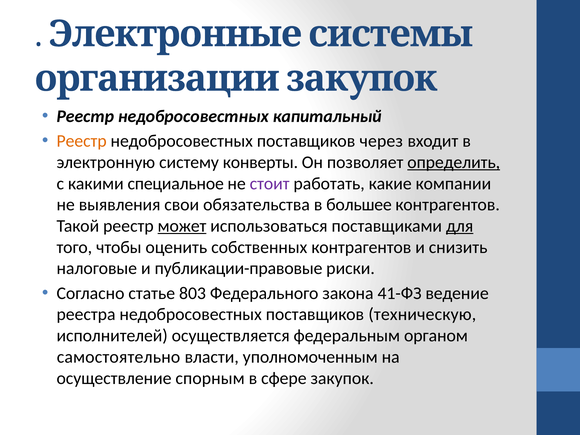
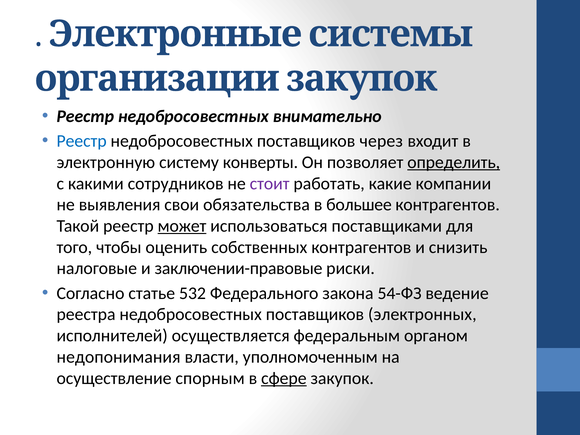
капитальный: капитальный -> внимательно
Реестр at (82, 141) colour: orange -> blue
специальное: специальное -> сотрудников
для underline: present -> none
публикации-правовые: публикации-правовые -> заключении-правовые
803: 803 -> 532
41-ФЗ: 41-ФЗ -> 54-ФЗ
техническую: техническую -> электронных
самостоятельно: самостоятельно -> недопонимания
сфере underline: none -> present
